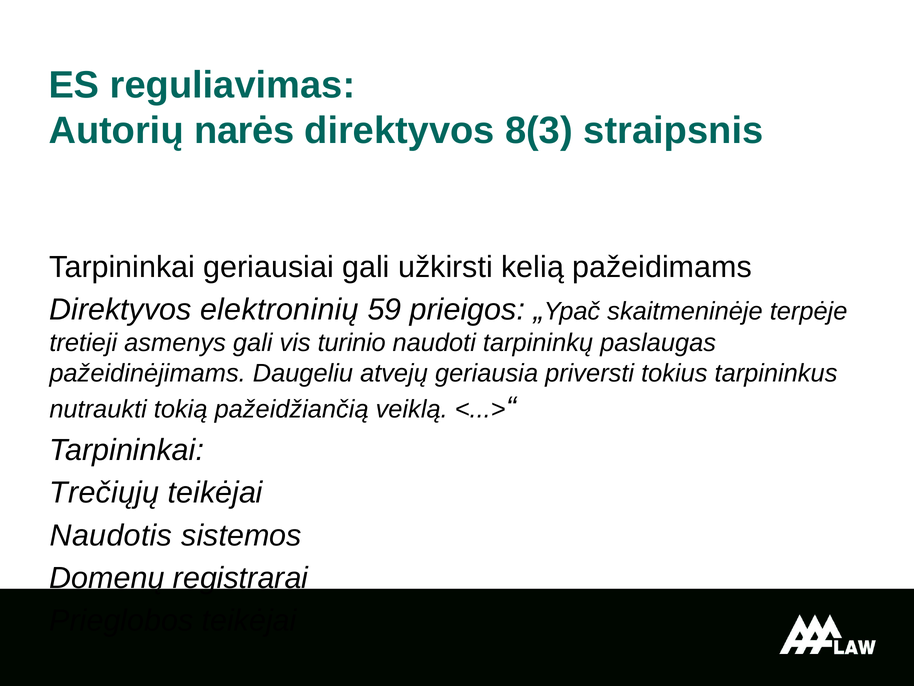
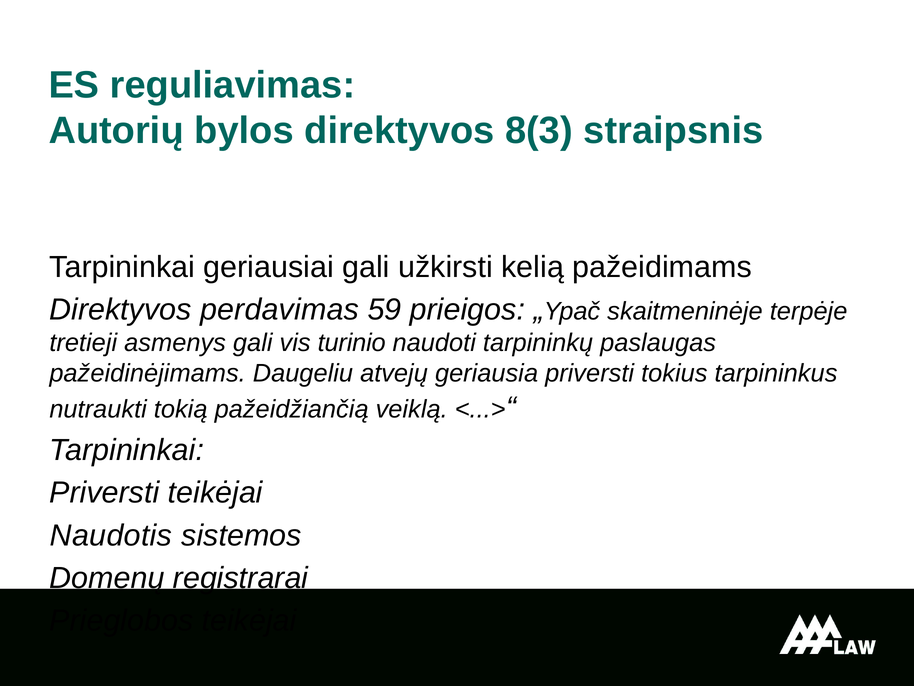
narės: narės -> bylos
elektroninių: elektroninių -> perdavimas
Trečiųjų at (104, 492): Trečiųjų -> Priversti
